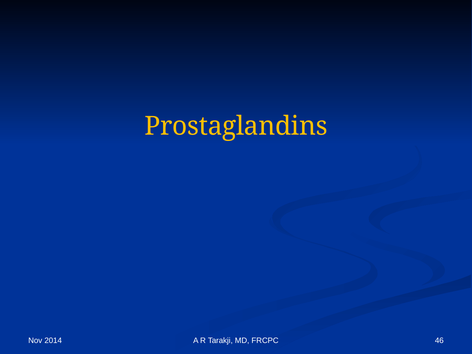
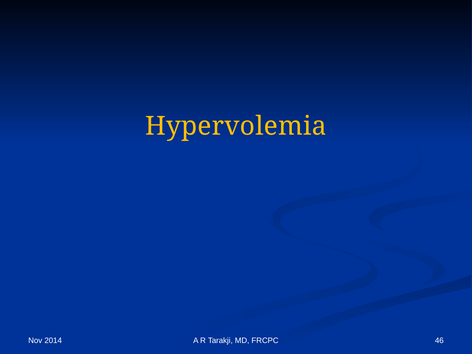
Prostaglandins: Prostaglandins -> Hypervolemia
